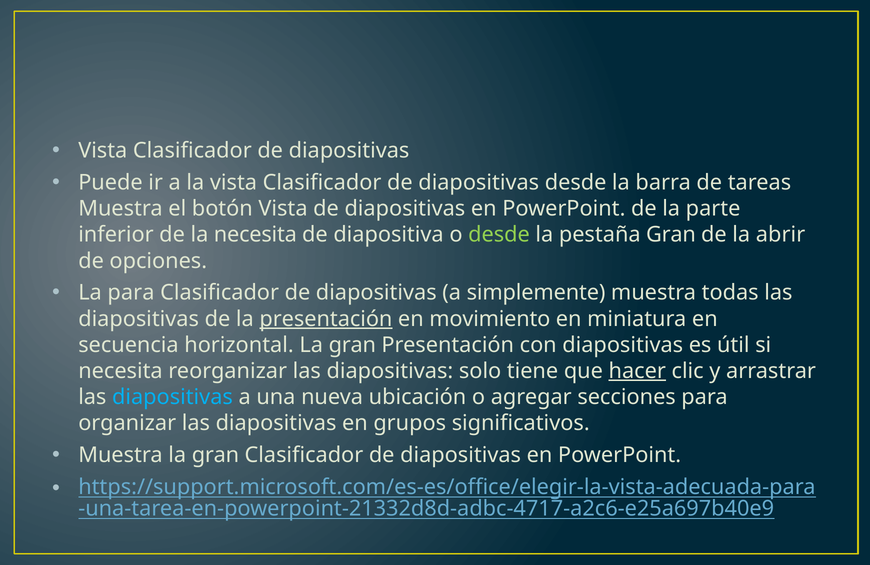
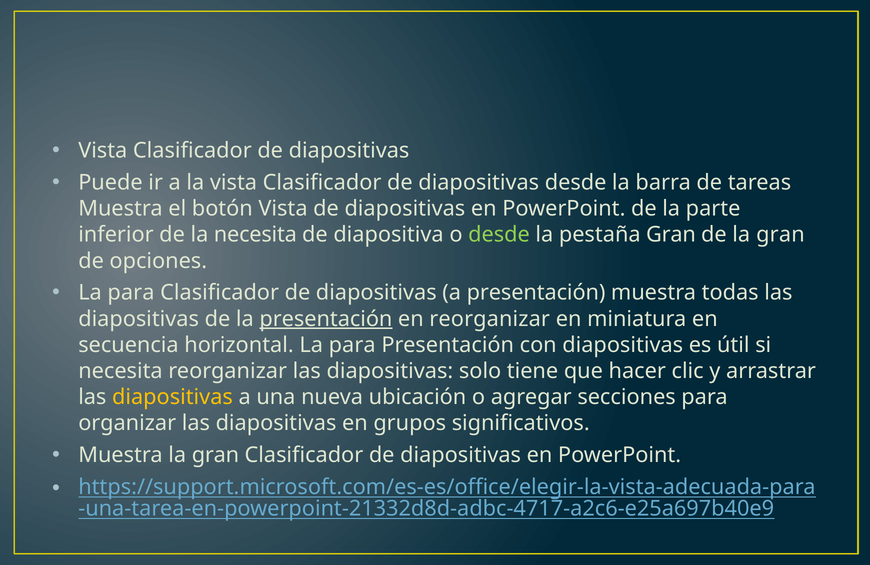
de la abrir: abrir -> gran
a simplemente: simplemente -> presentación
en movimiento: movimiento -> reorganizar
horizontal La gran: gran -> para
hacer underline: present -> none
diapositivas at (172, 397) colour: light blue -> yellow
